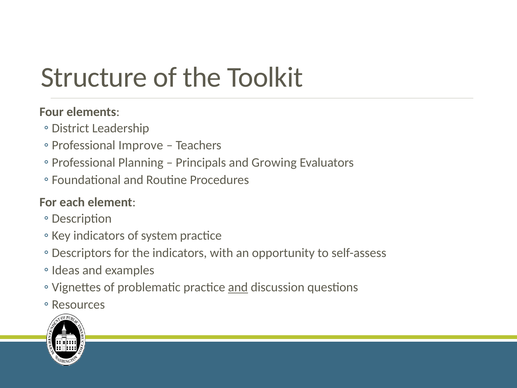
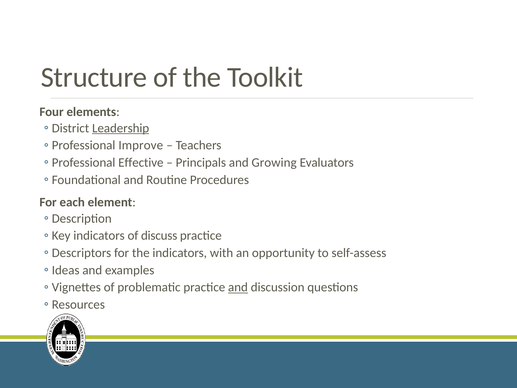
Leadership underline: none -> present
Planning: Planning -> Effective
system: system -> discuss
